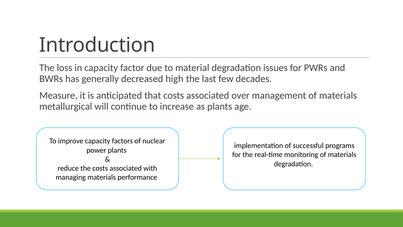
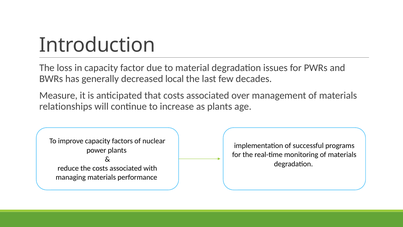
high: high -> local
metallurgical: metallurgical -> relationships
